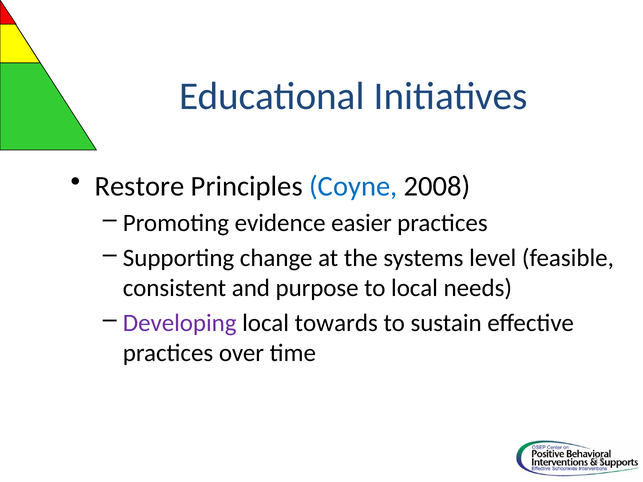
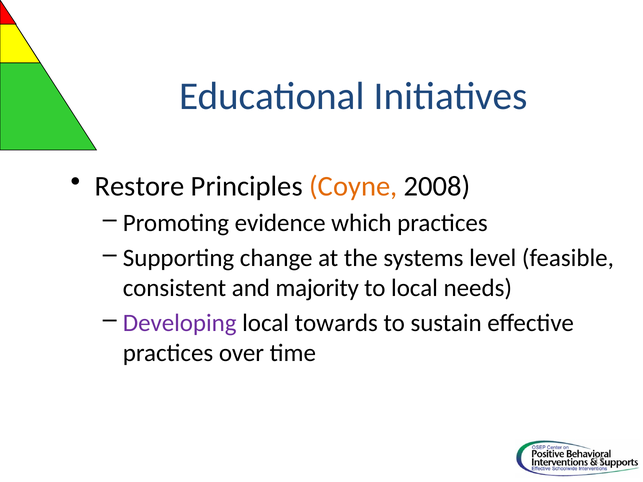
Coyne colour: blue -> orange
easier: easier -> which
purpose: purpose -> majority
